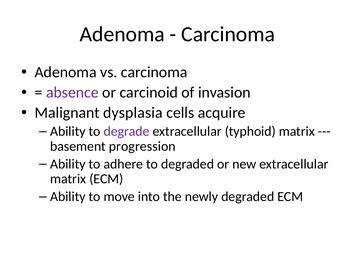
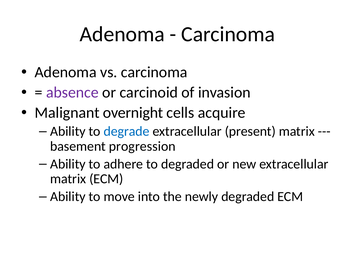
dysplasia: dysplasia -> overnight
degrade colour: purple -> blue
typhoid: typhoid -> present
